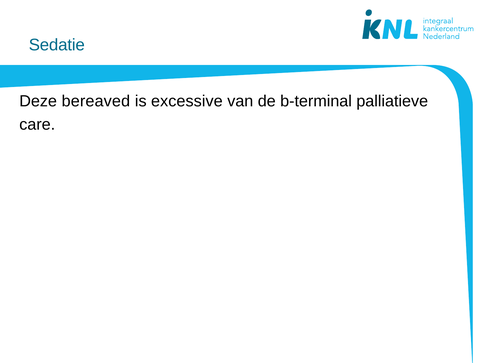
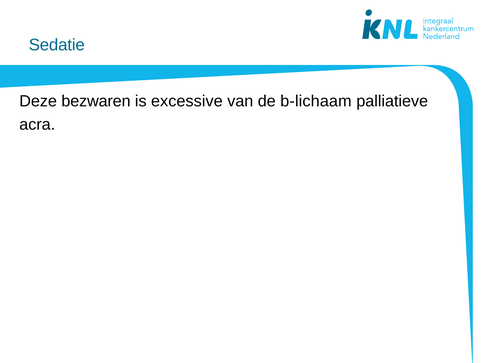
bereaved: bereaved -> bezwaren
b-terminal: b-terminal -> b-lichaam
care: care -> acra
